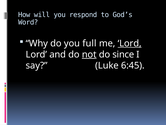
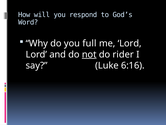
Lord at (130, 43) underline: present -> none
since: since -> rider
6:45: 6:45 -> 6:16
